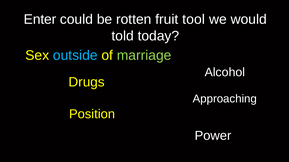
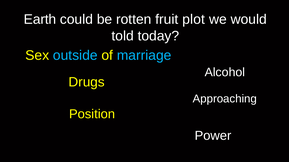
Enter: Enter -> Earth
tool: tool -> plot
marriage colour: light green -> light blue
